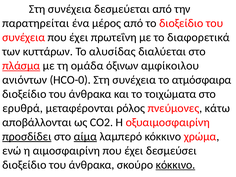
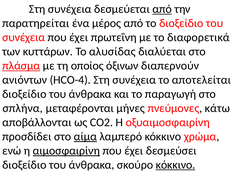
από at (162, 9) underline: none -> present
ομάδα: ομάδα -> οποίος
αμφίκοιλου: αμφίκοιλου -> διαπερνούν
HCO-0: HCO-0 -> HCO-4
ατμόσφαιρα: ατμόσφαιρα -> αποτελείται
τοιχώματα: τοιχώματα -> παραγωγή
ερυθρά: ερυθρά -> σπλήνα
ρόλος: ρόλος -> μήνες
προσδίδει underline: present -> none
αιμοσφαιρίνη underline: none -> present
